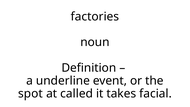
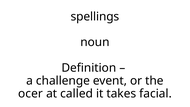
factories: factories -> spellings
underline: underline -> challenge
spot: spot -> ocer
